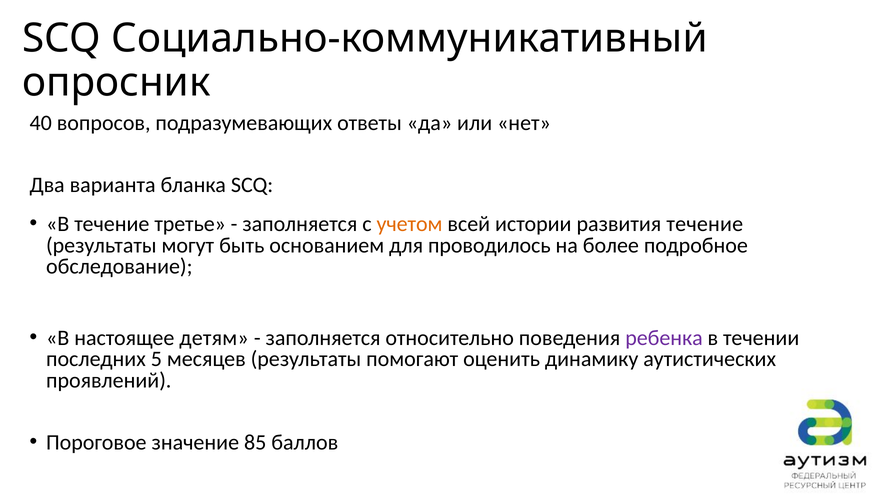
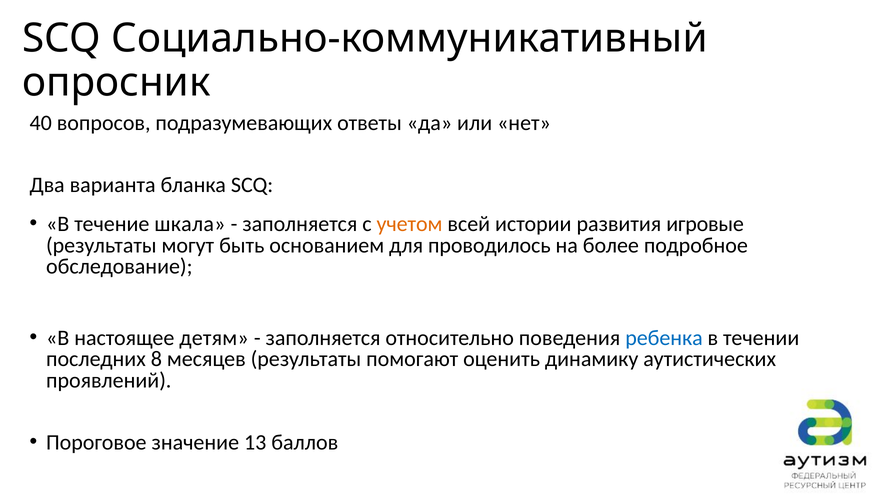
третье: третье -> шкала
развития течение: течение -> игровые
ребенка colour: purple -> blue
5: 5 -> 8
85: 85 -> 13
